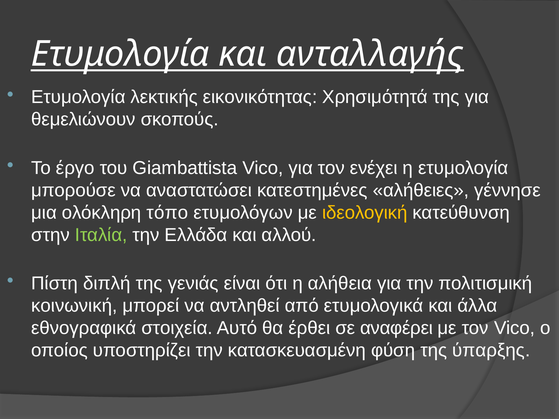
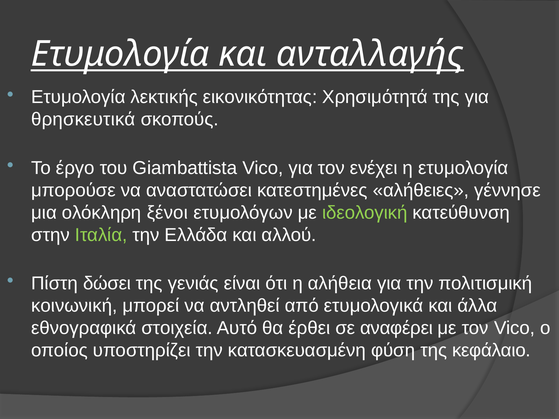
θεμελιώνουν: θεμελιώνουν -> θρησκευτικά
τόπο: τόπο -> ξένοι
ιδεολογική colour: yellow -> light green
διπλή: διπλή -> δώσει
ύπαρξης: ύπαρξης -> κεφάλαιο
